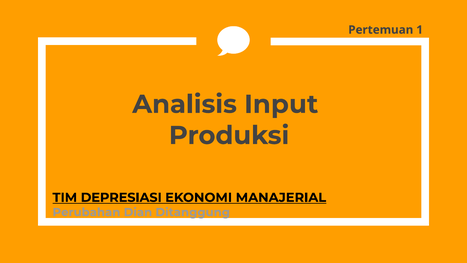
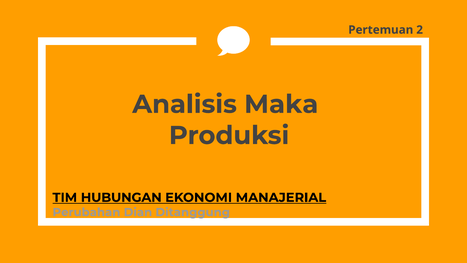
1: 1 -> 2
Input: Input -> Maka
DEPRESIASI: DEPRESIASI -> HUBUNGAN
